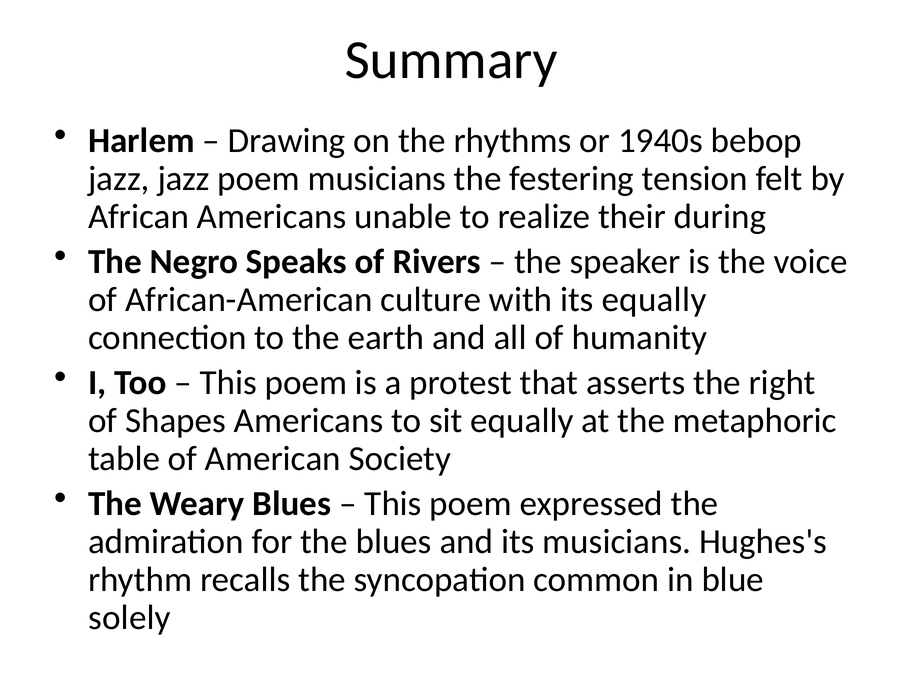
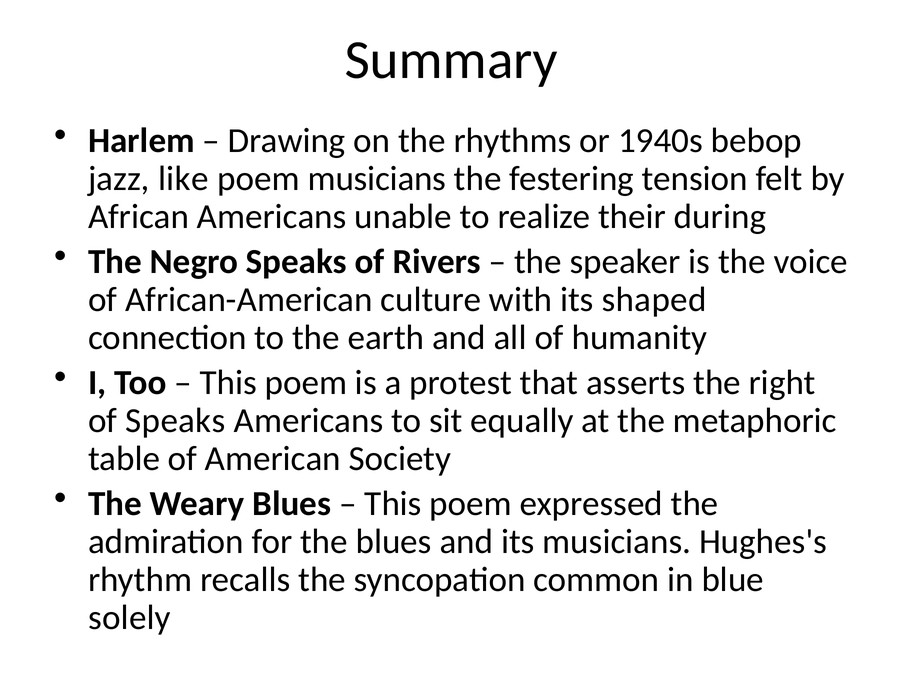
jazz jazz: jazz -> like
its equally: equally -> shaped
of Shapes: Shapes -> Speaks
